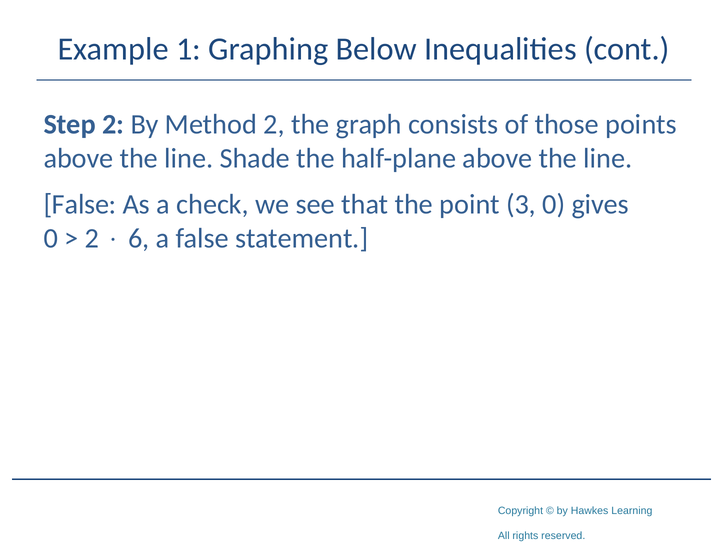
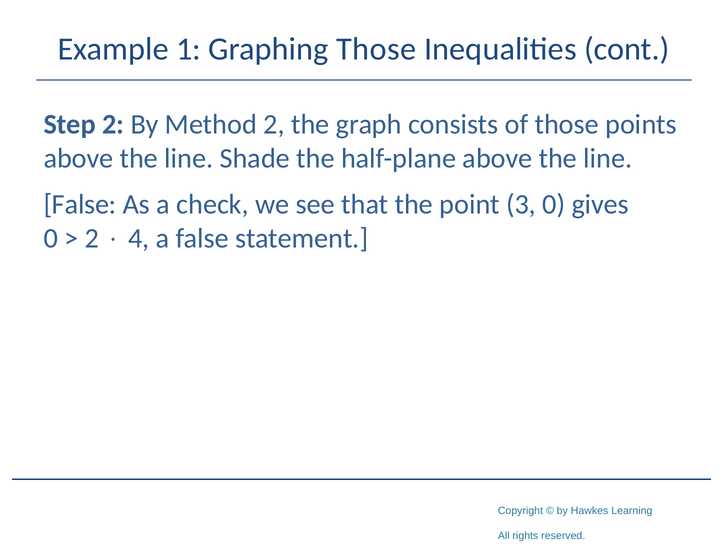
Graphing Below: Below -> Those
6: 6 -> 4
